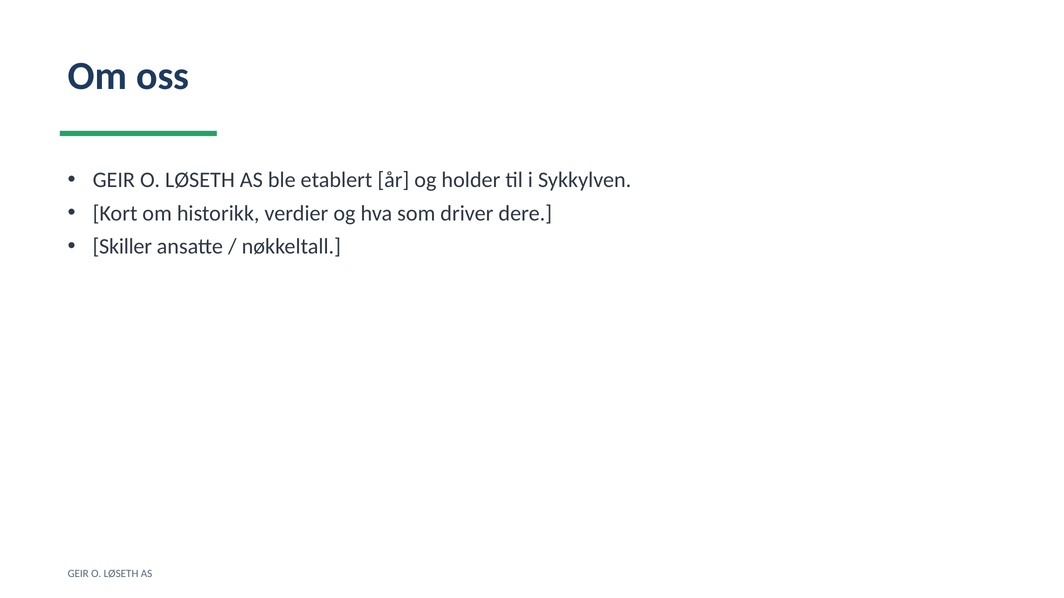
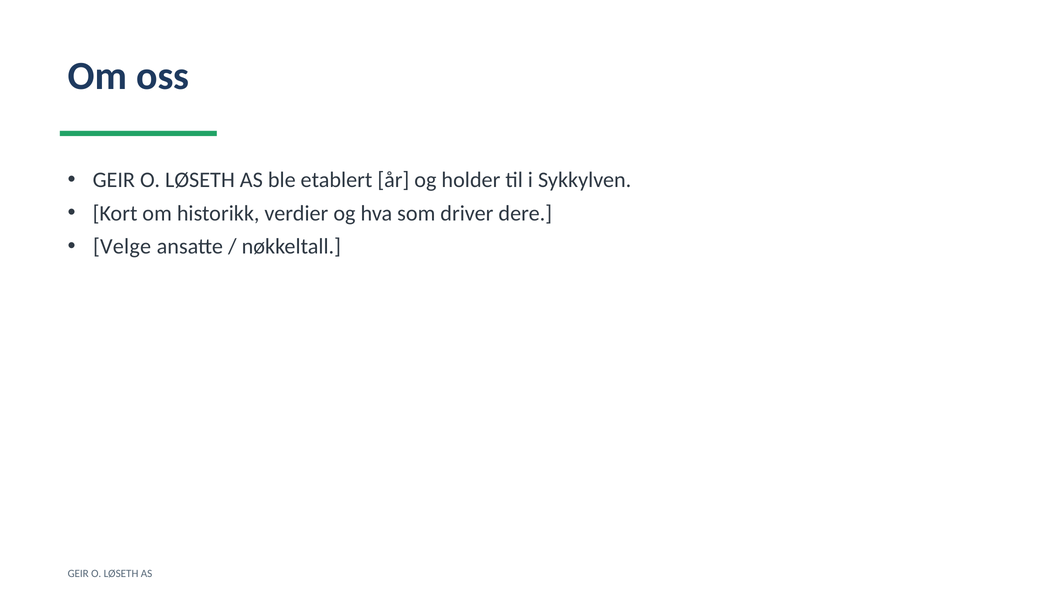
Skiller: Skiller -> Velge
